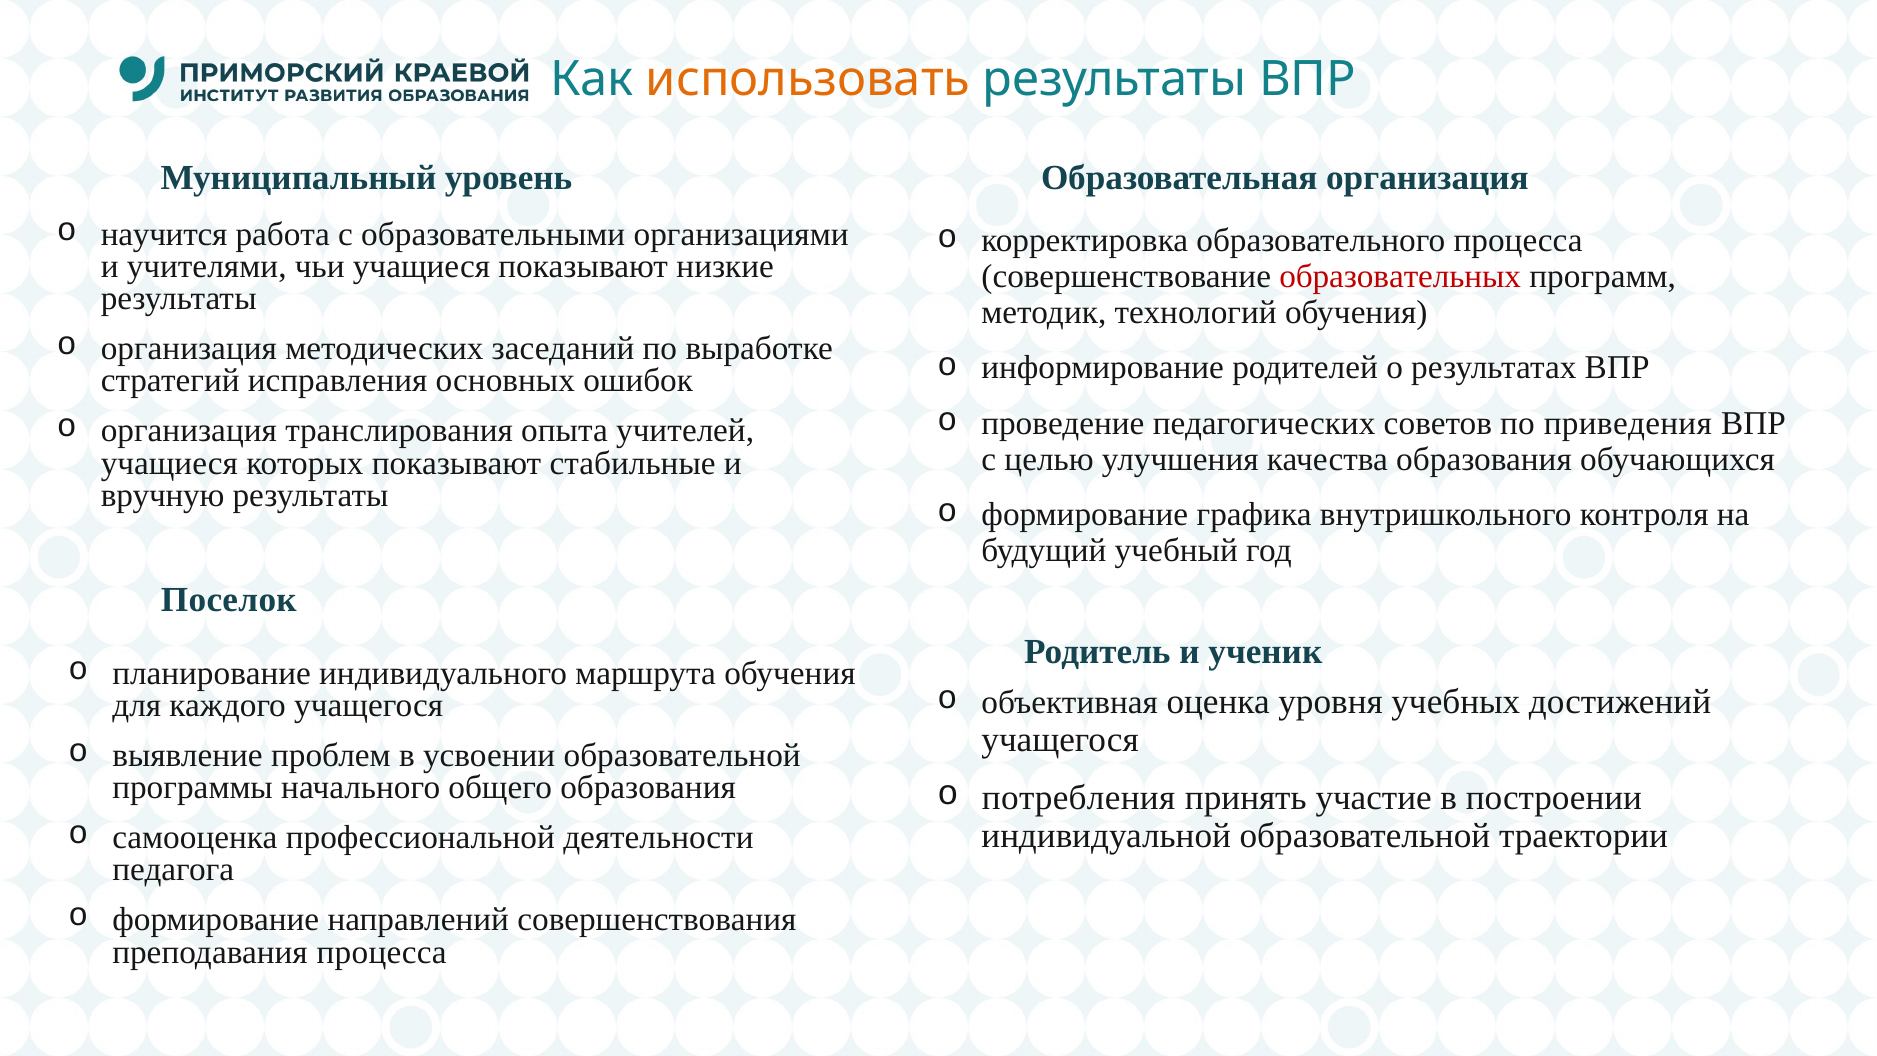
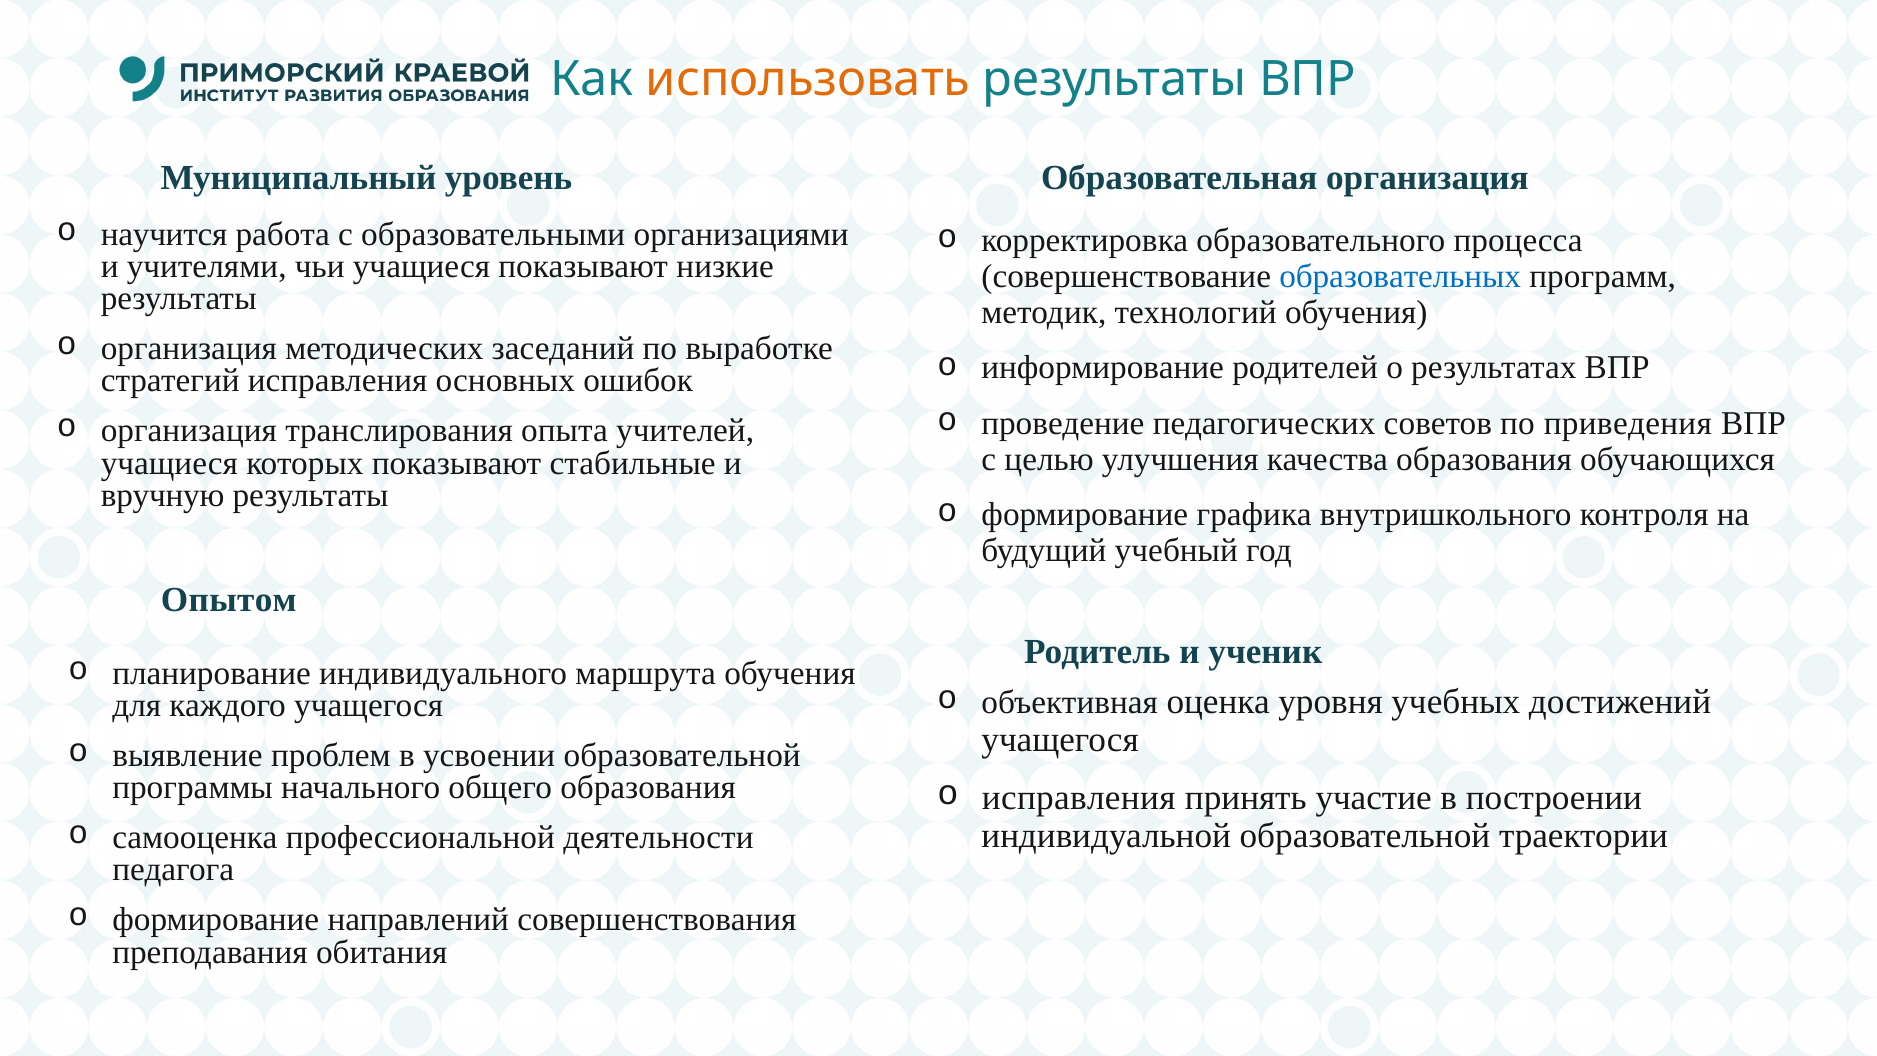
образовательных colour: red -> blue
Поселок: Поселок -> Опытом
потребления at (1079, 797): потребления -> исправления
преподавания процесса: процесса -> обитания
